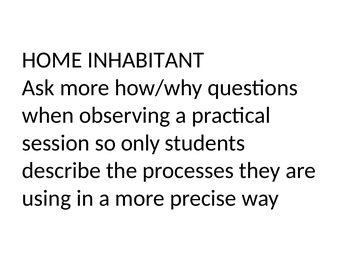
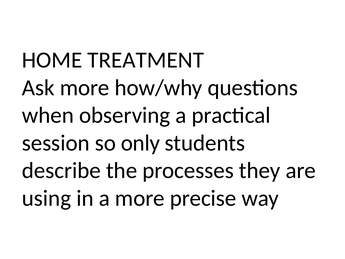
INHABITANT: INHABITANT -> TREATMENT
